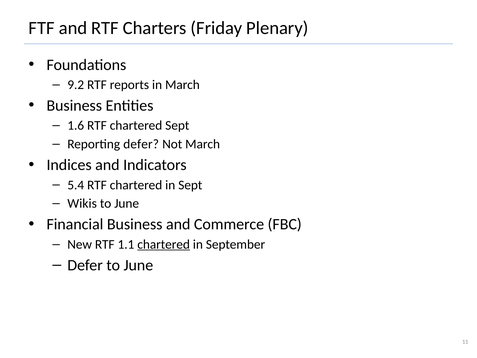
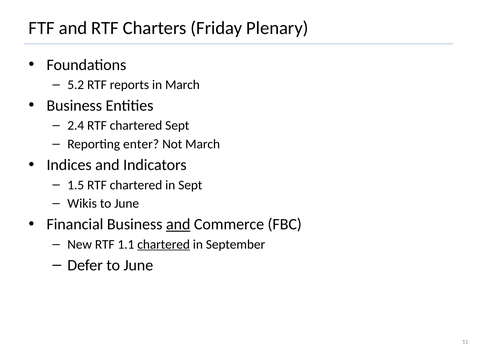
9.2: 9.2 -> 5.2
1.6: 1.6 -> 2.4
Reporting defer: defer -> enter
5.4: 5.4 -> 1.5
and at (178, 224) underline: none -> present
